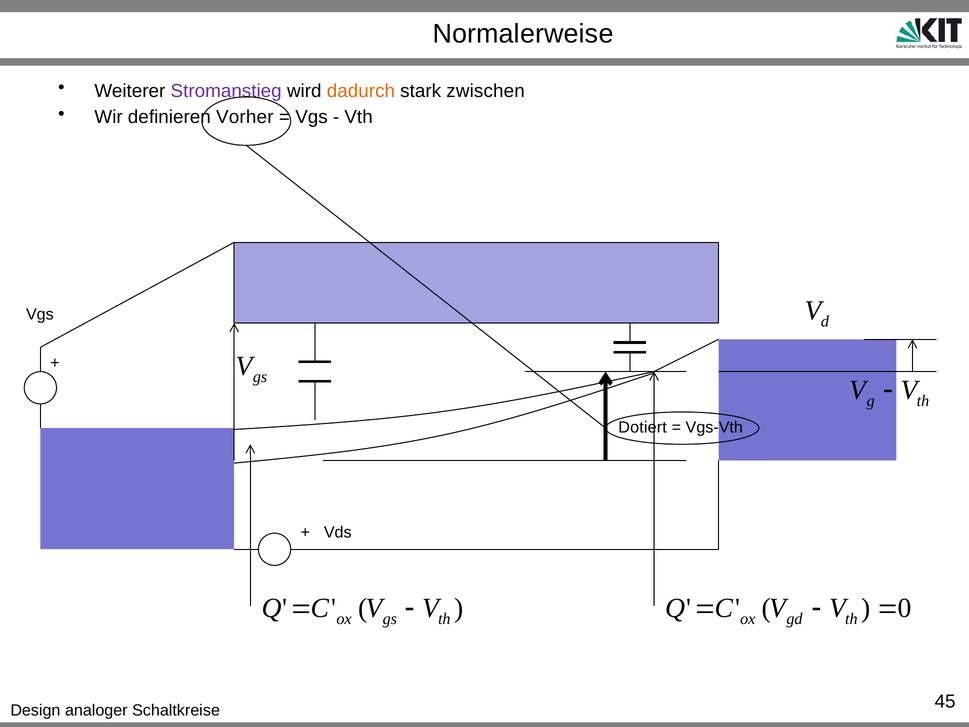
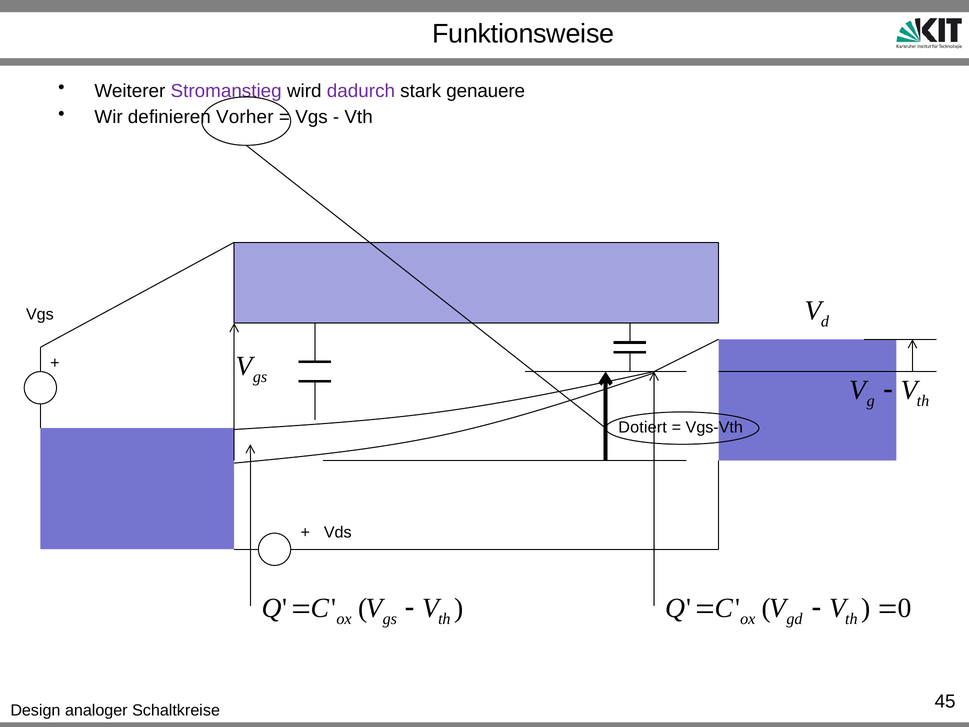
Normalerweise: Normalerweise -> Funktionsweise
dadurch colour: orange -> purple
zwischen: zwischen -> genauere
